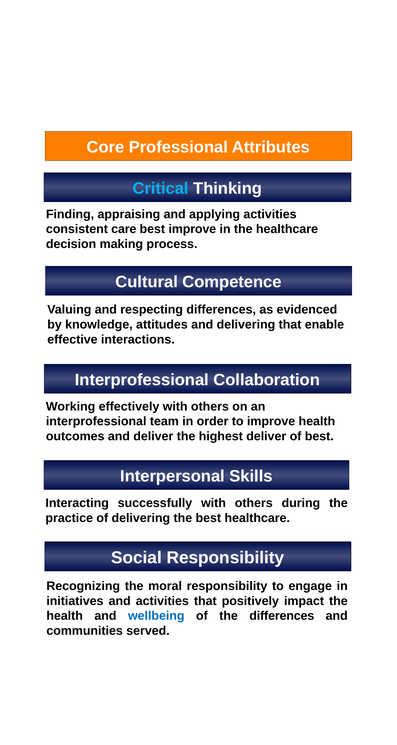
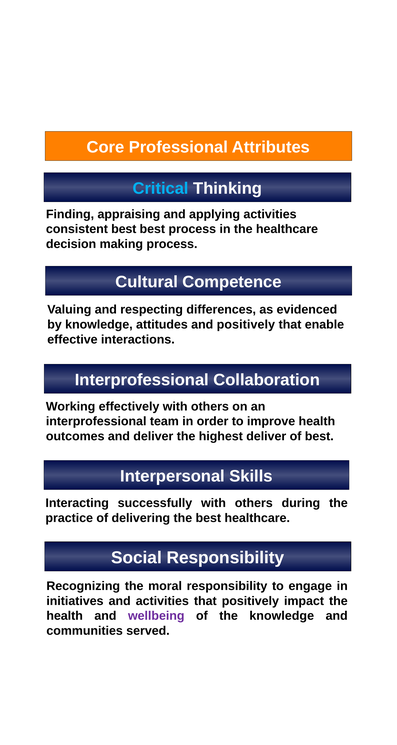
consistent care: care -> best
best improve: improve -> process
and delivering: delivering -> positively
wellbeing colour: blue -> purple
the differences: differences -> knowledge
